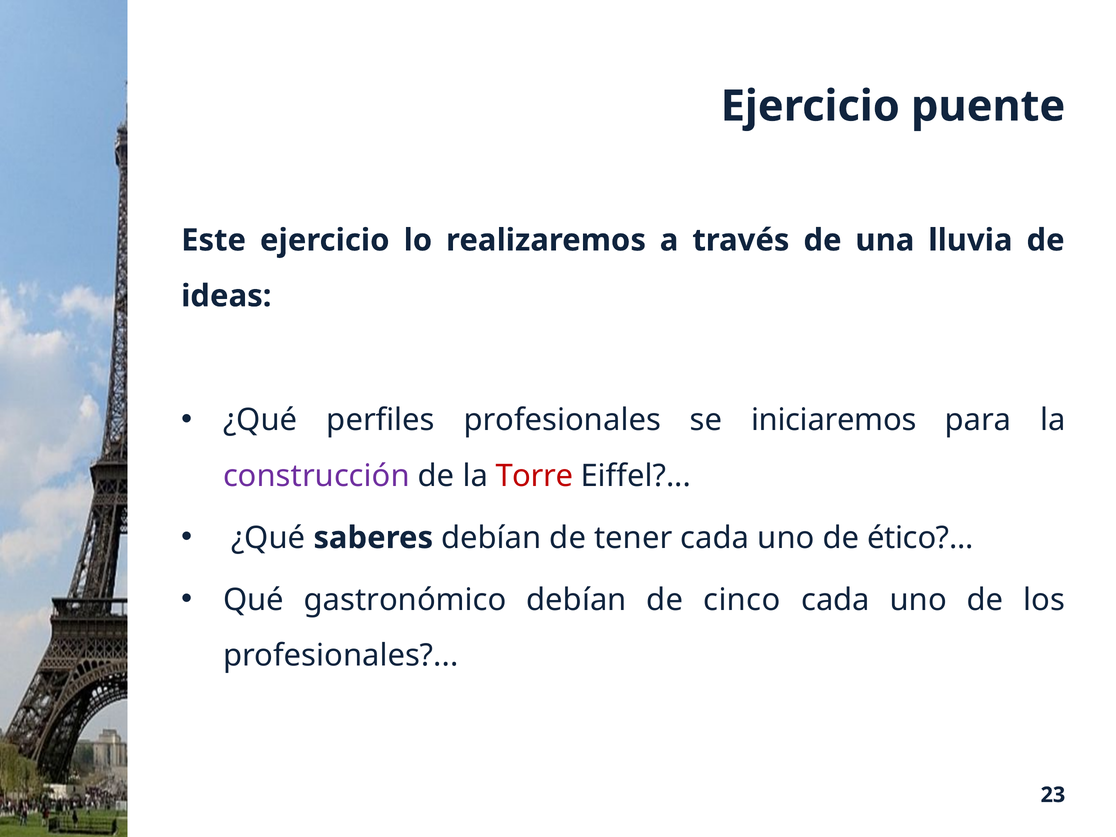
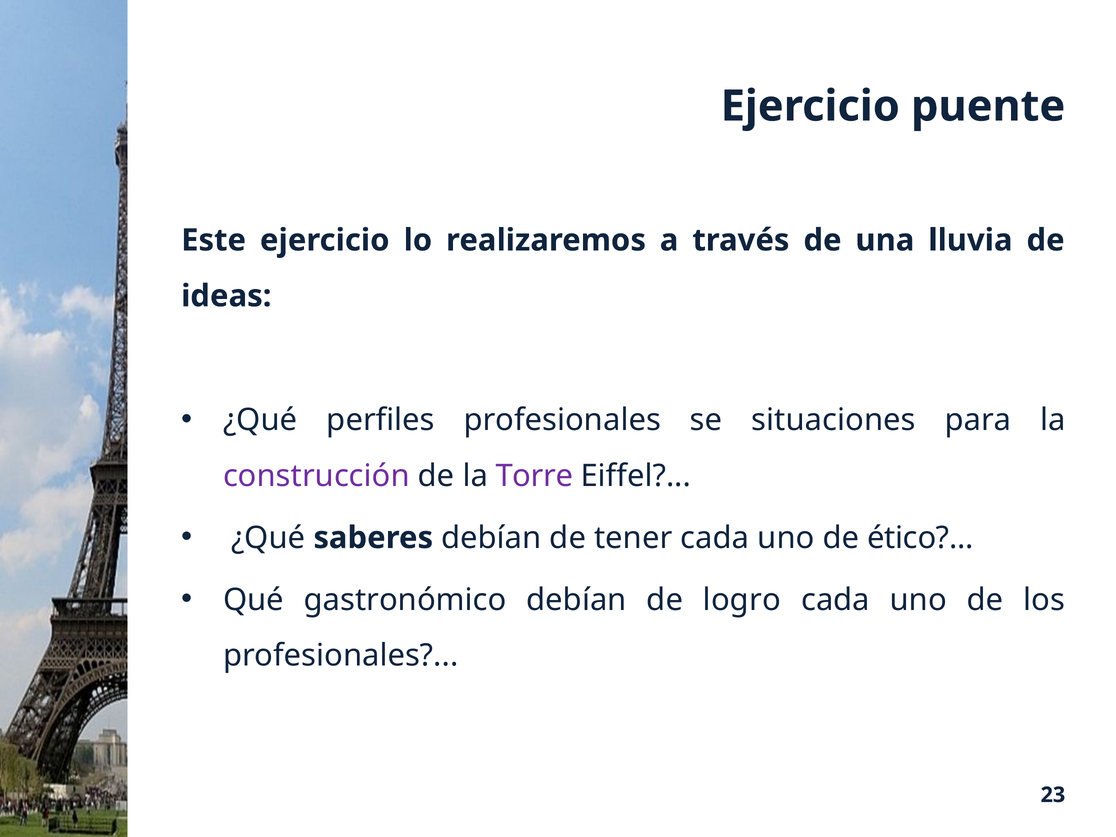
iniciaremos: iniciaremos -> situaciones
Torre colour: red -> purple
cinco: cinco -> logro
